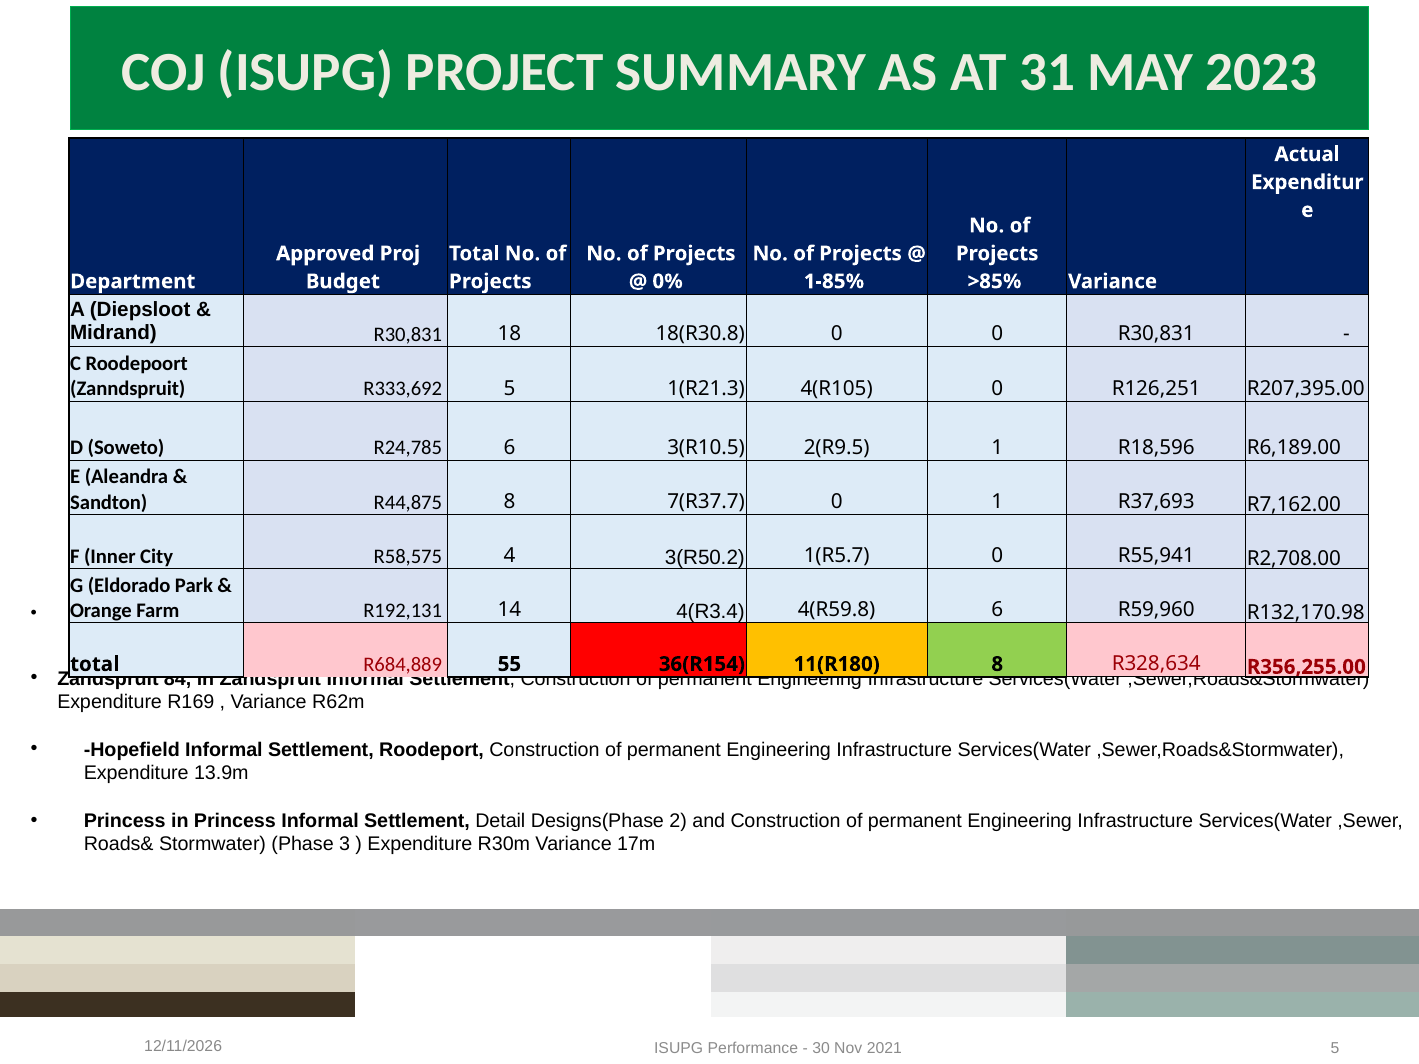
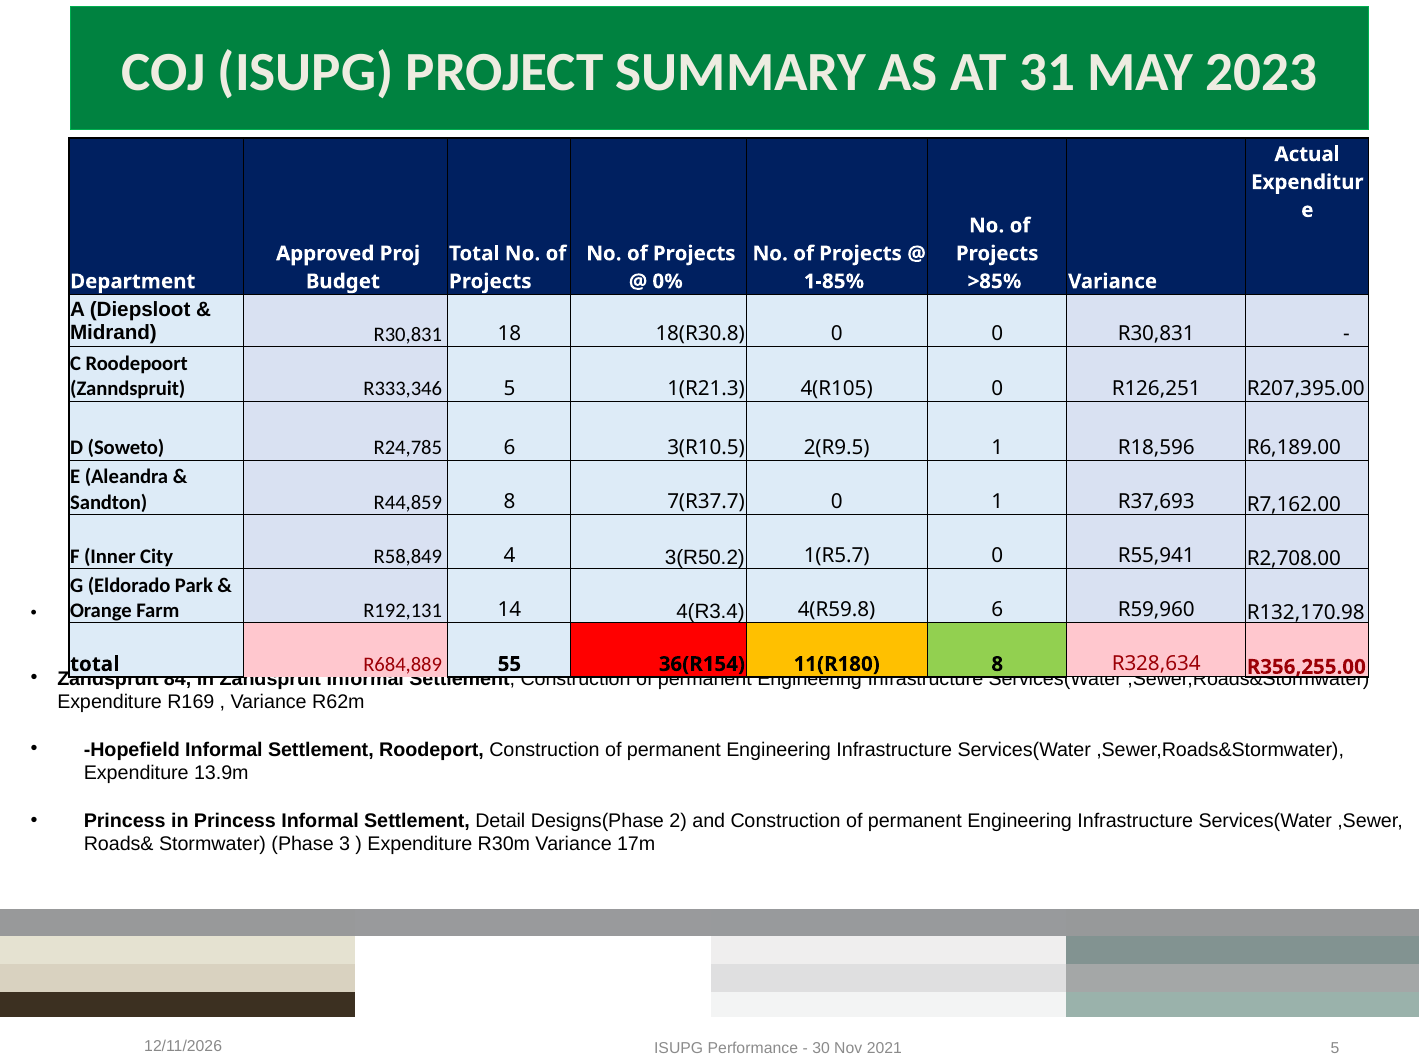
R333,692: R333,692 -> R333,346
R44,875: R44,875 -> R44,859
R58,575: R58,575 -> R58,849
